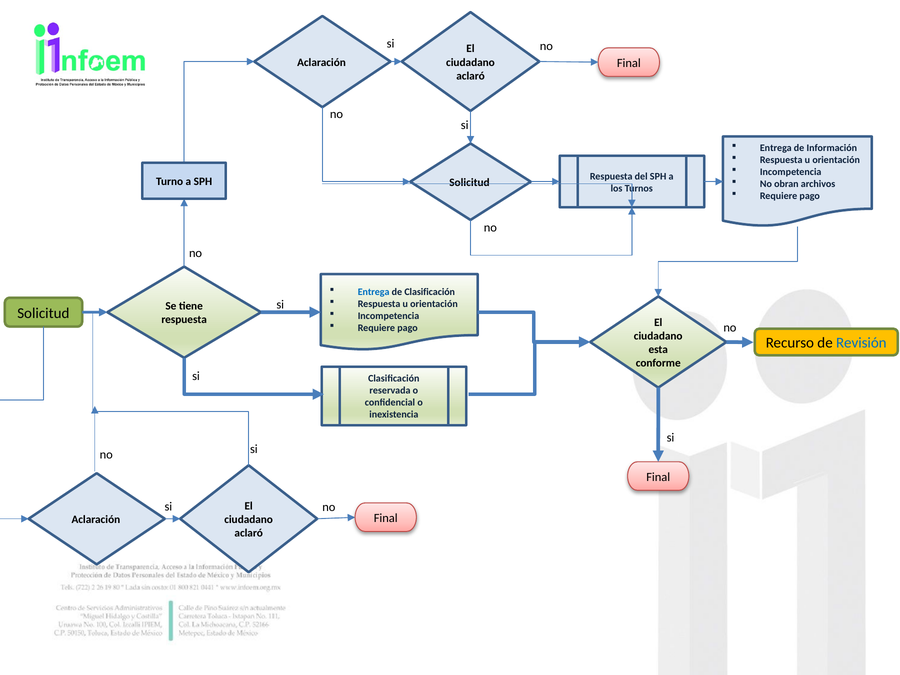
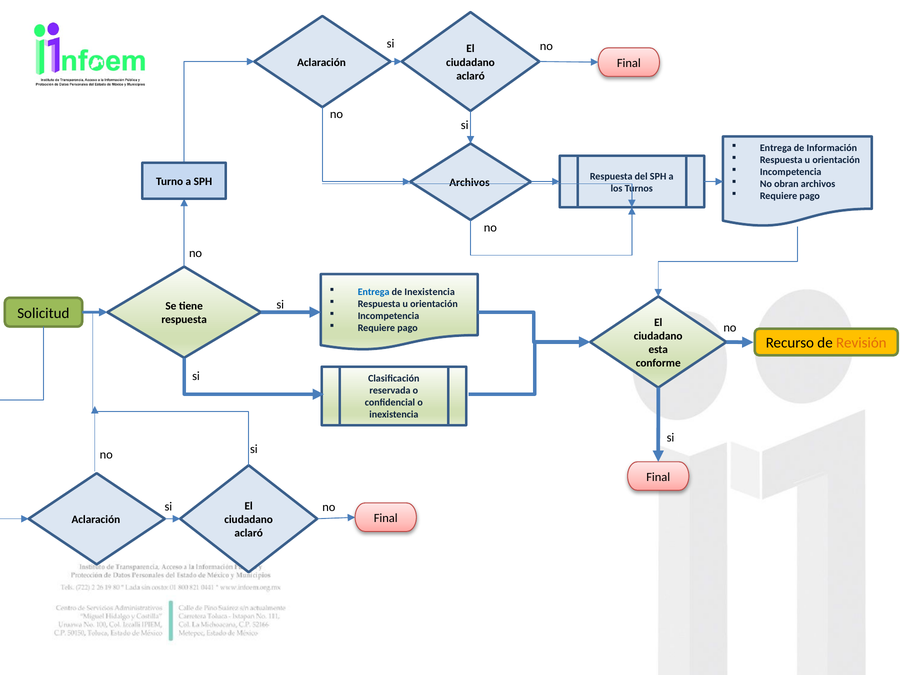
Solicitud at (469, 182): Solicitud -> Archivos
de Clasificación: Clasificación -> Inexistencia
Revisión colour: blue -> orange
